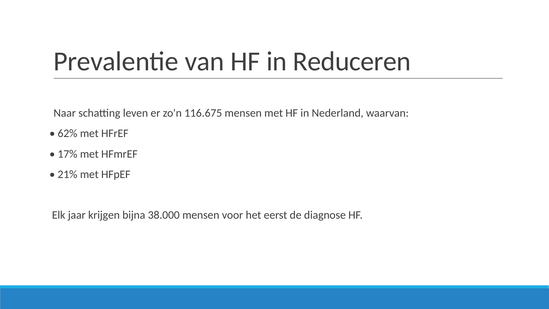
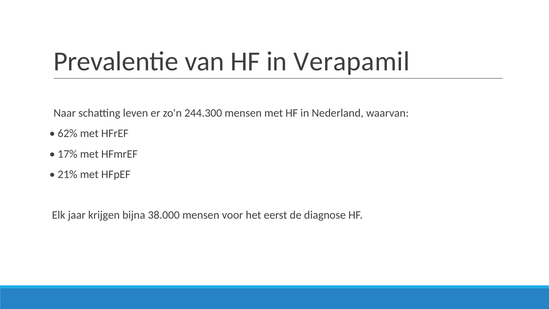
Reduceren: Reduceren -> Verapamil
116.675: 116.675 -> 244.300
